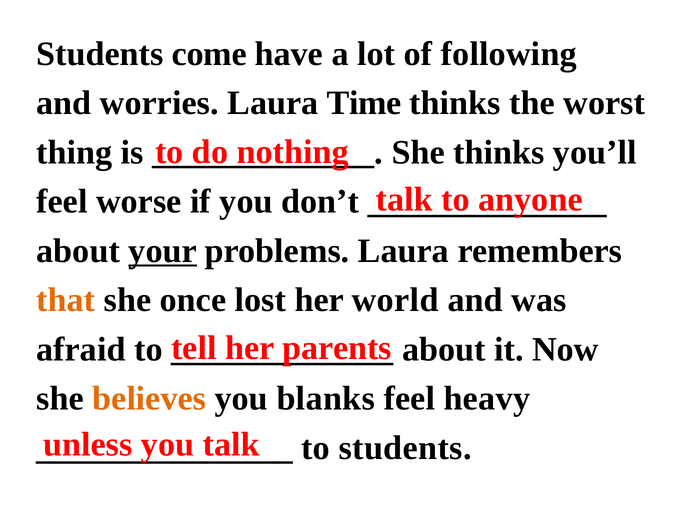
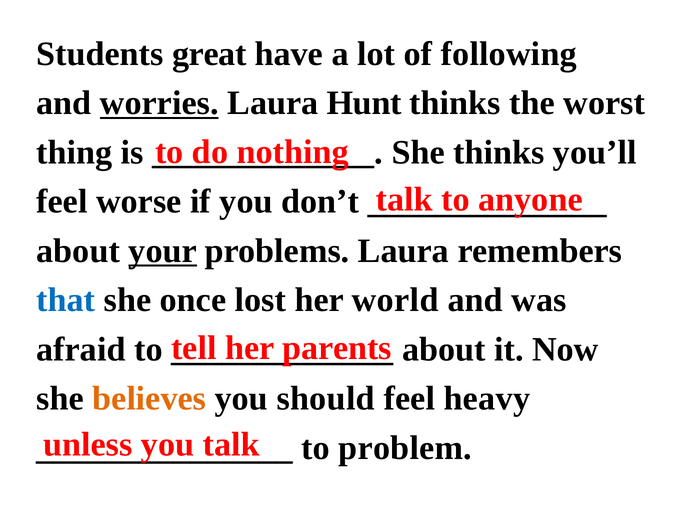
come: come -> great
worries underline: none -> present
Time: Time -> Hunt
that colour: orange -> blue
blanks: blanks -> should
to students: students -> problem
